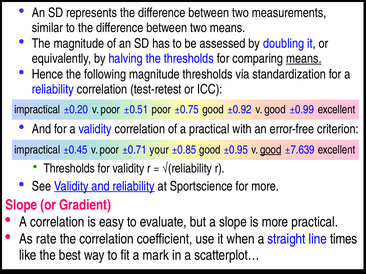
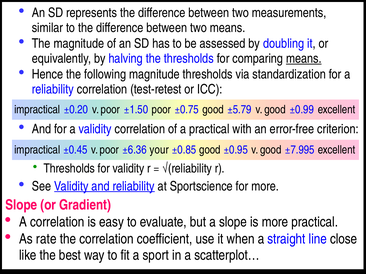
±0.51: ±0.51 -> ±1.50
±0.92: ±0.92 -> ±5.79
±0.71: ±0.71 -> ±6.36
good at (271, 150) underline: present -> none
±7.639: ±7.639 -> ±7.995
times: times -> close
mark: mark -> sport
